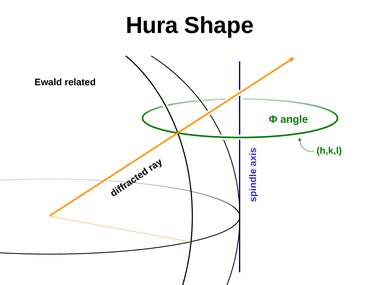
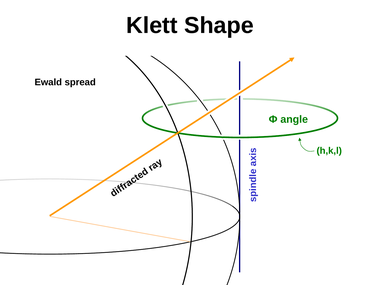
Hura: Hura -> Klett
related: related -> spread
